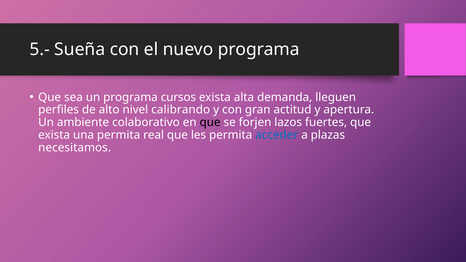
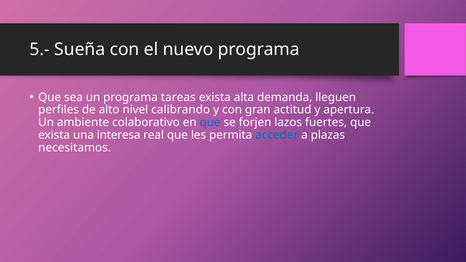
cursos: cursos -> tareas
que at (210, 122) colour: black -> blue
una permita: permita -> interesa
